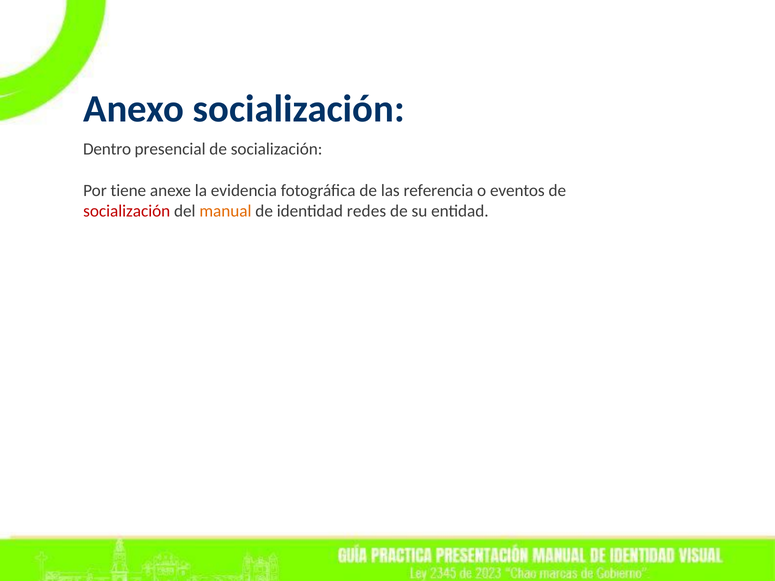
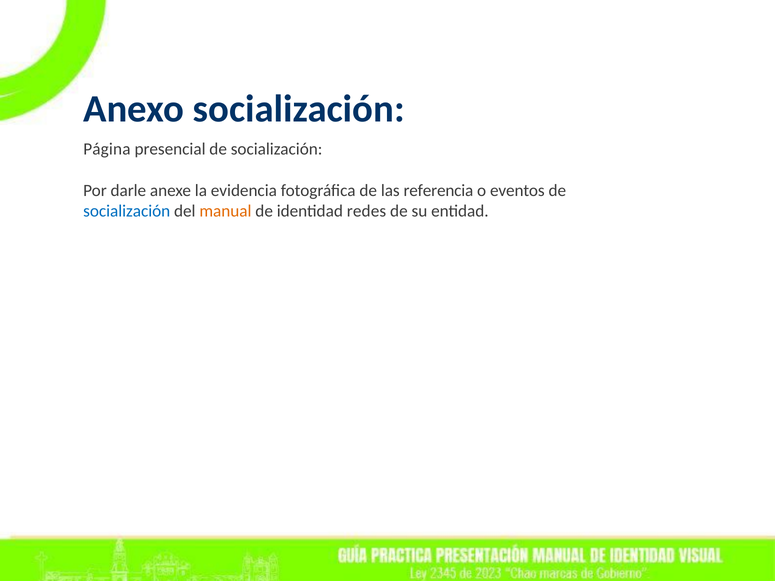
Dentro: Dentro -> Página
tiene: tiene -> darle
socialización at (127, 211) colour: red -> blue
